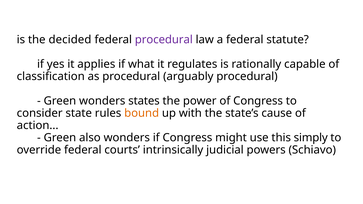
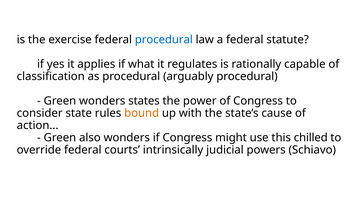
decided: decided -> exercise
procedural at (164, 40) colour: purple -> blue
simply: simply -> chilled
